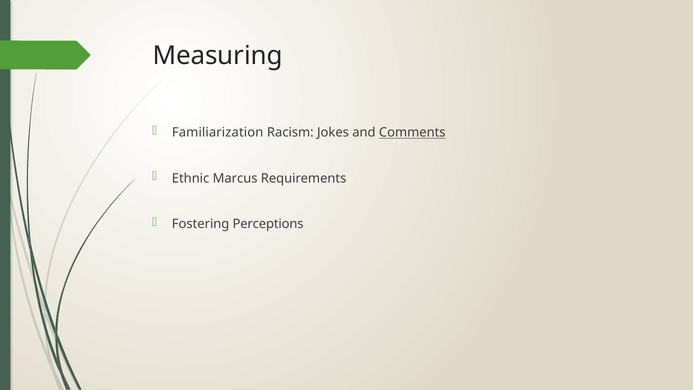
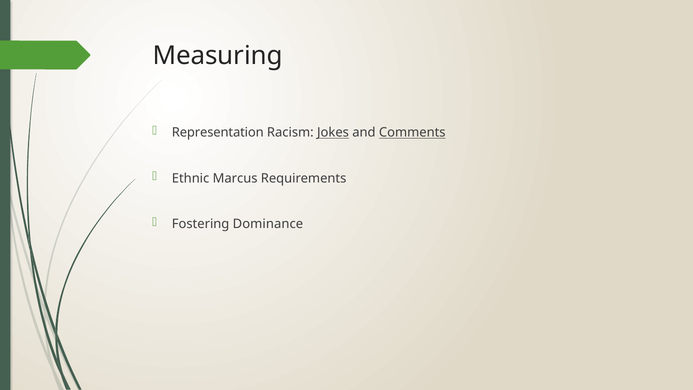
Familiarization: Familiarization -> Representation
Jokes underline: none -> present
Perceptions: Perceptions -> Dominance
